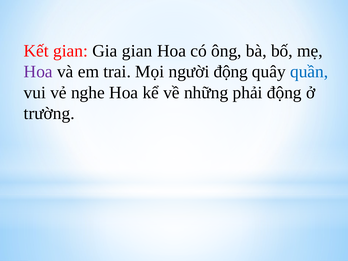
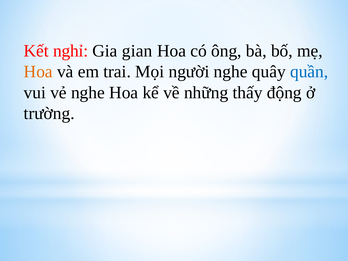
Kết gian: gian -> nghỉ
Hoa at (38, 72) colour: purple -> orange
người động: động -> nghe
phải: phải -> thấy
